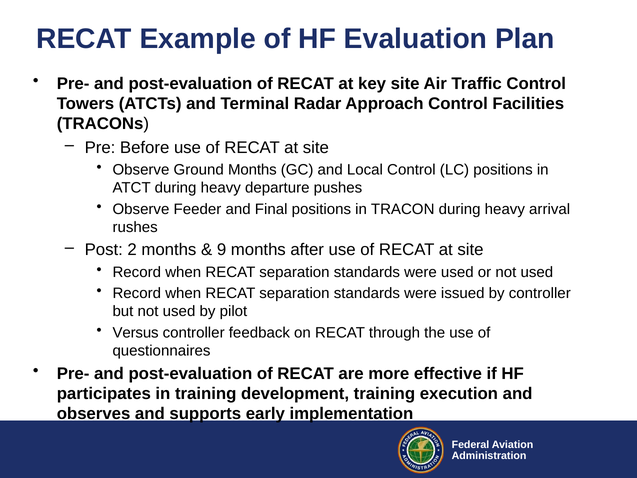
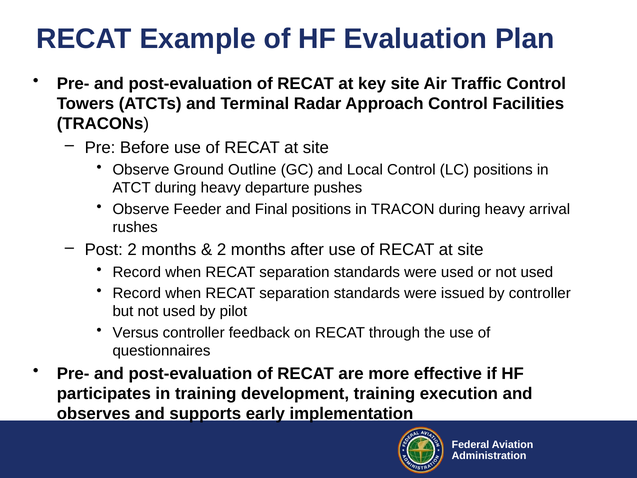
Ground Months: Months -> Outline
9 at (222, 250): 9 -> 2
